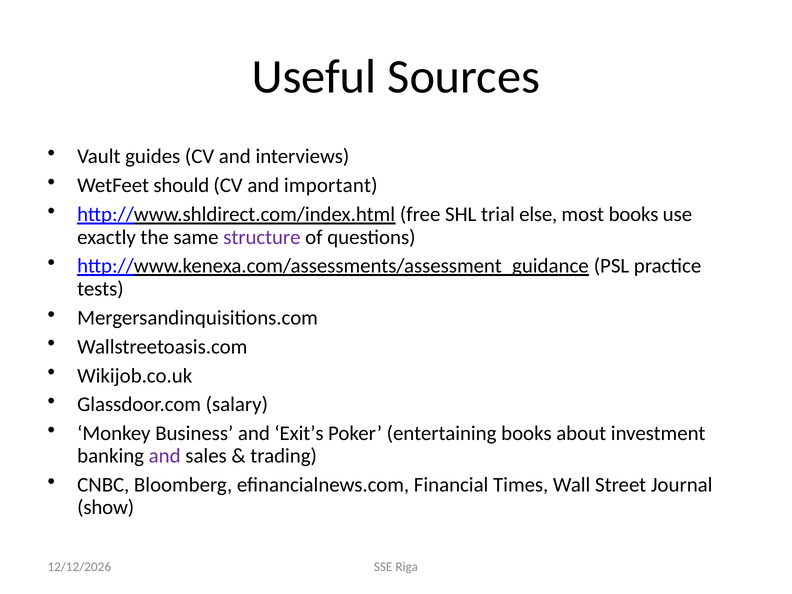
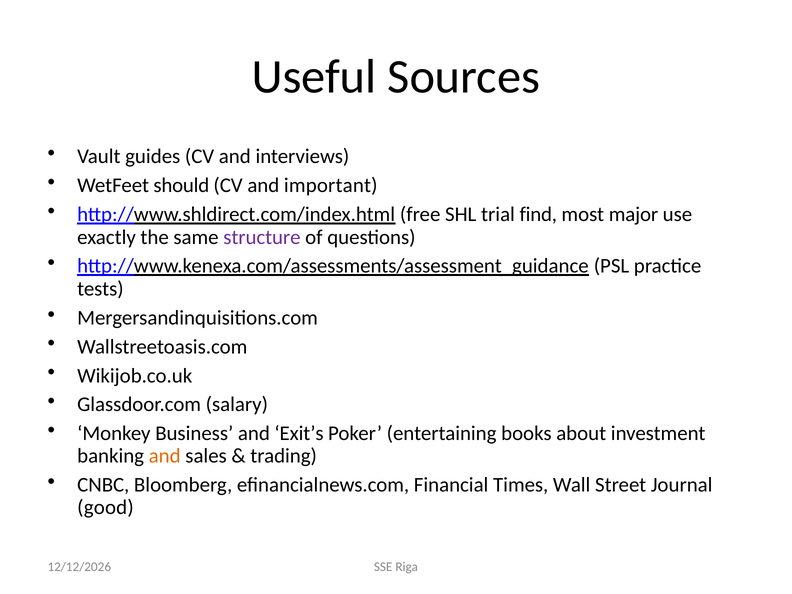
else: else -> find
most books: books -> major
and at (165, 456) colour: purple -> orange
show: show -> good
